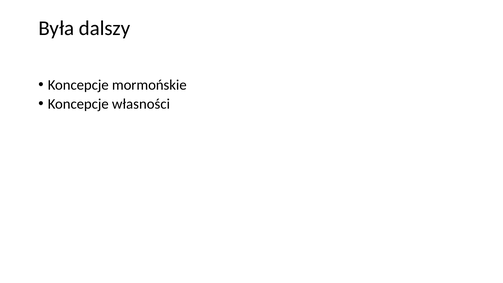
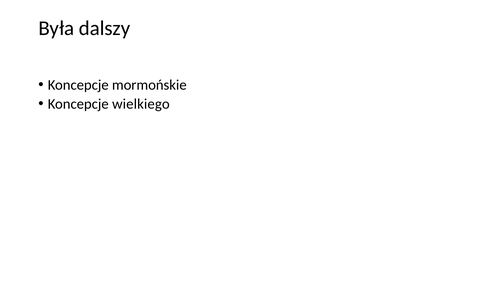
własności: własności -> wielkiego
